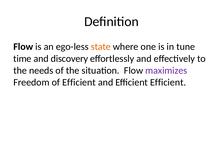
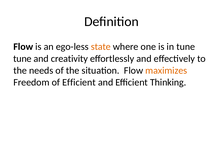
time at (22, 59): time -> tune
discovery: discovery -> creativity
maximizes colour: purple -> orange
Efficient Efficient: Efficient -> Thinking
